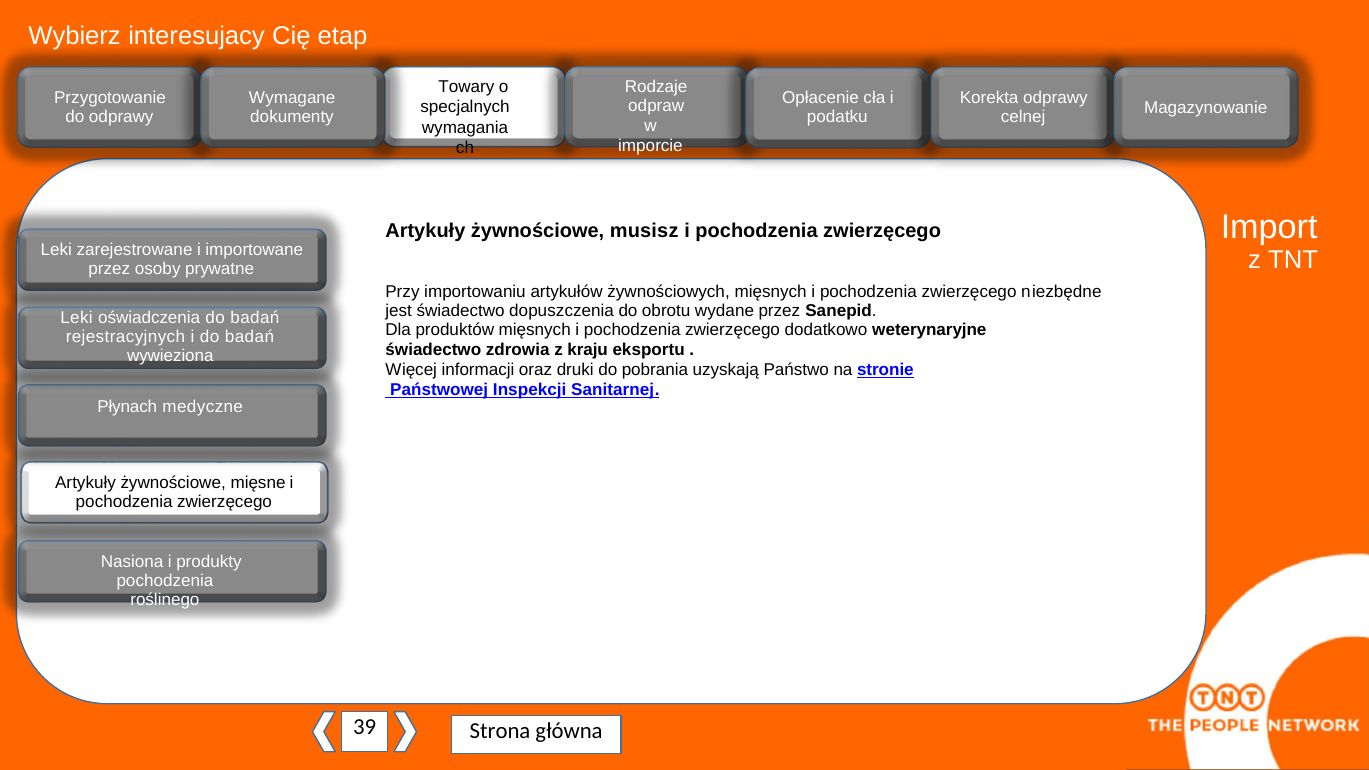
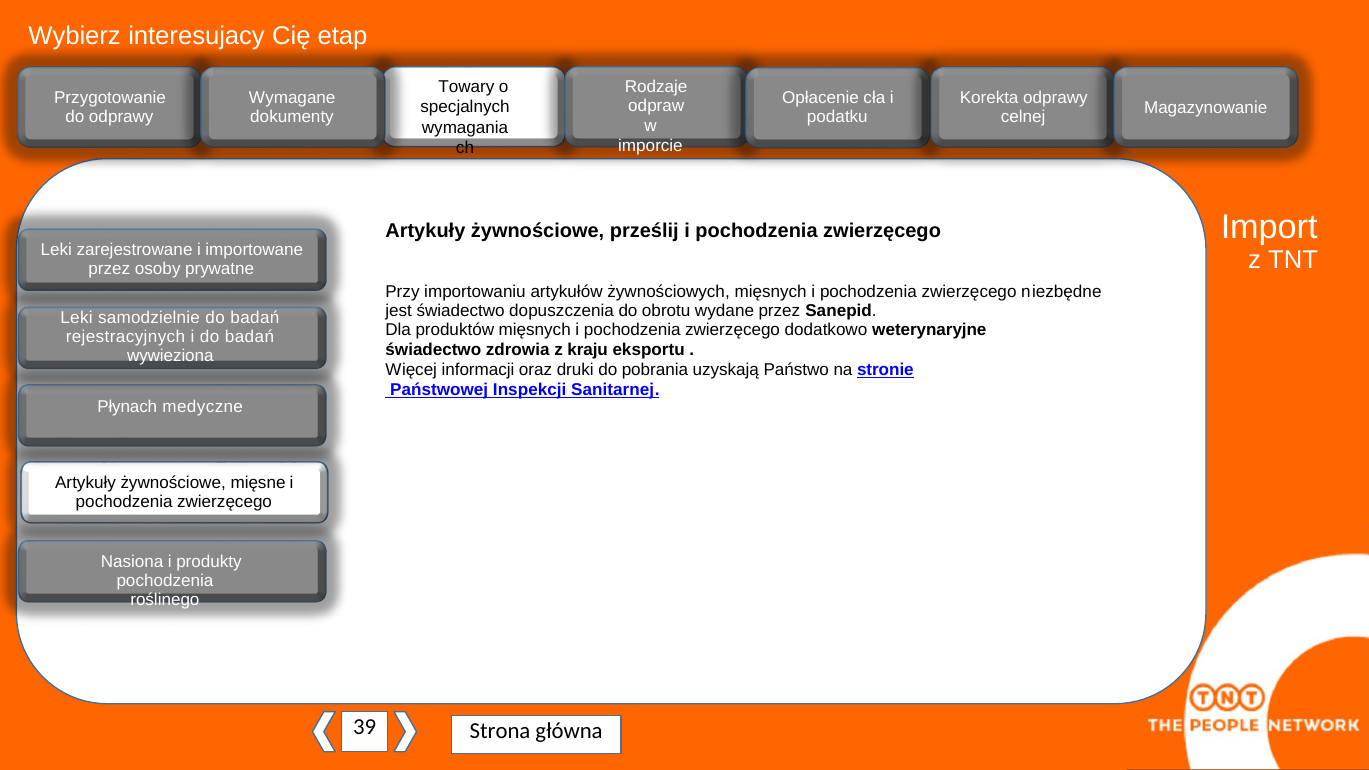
musisz: musisz -> prześlij
oświadczenia: oświadczenia -> samodzielnie
